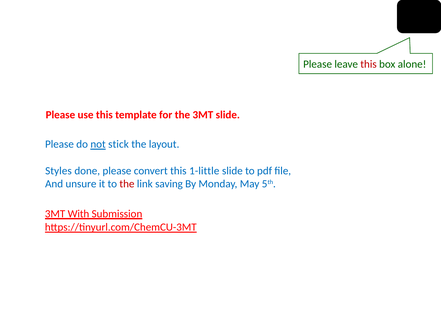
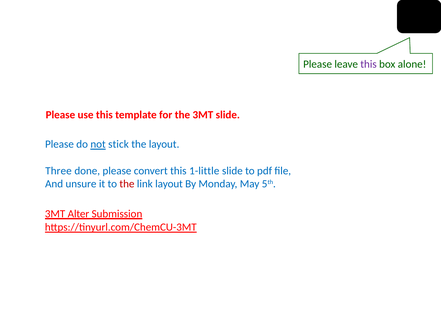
this at (369, 64) colour: red -> purple
Styles: Styles -> Three
link saving: saving -> layout
With: With -> Alter
